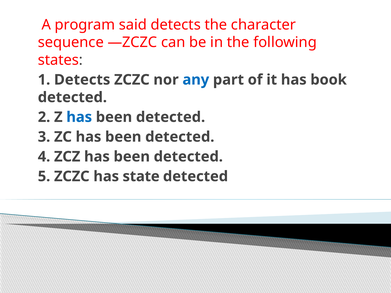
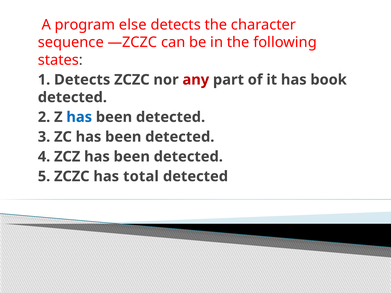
said: said -> else
any colour: blue -> red
state: state -> total
